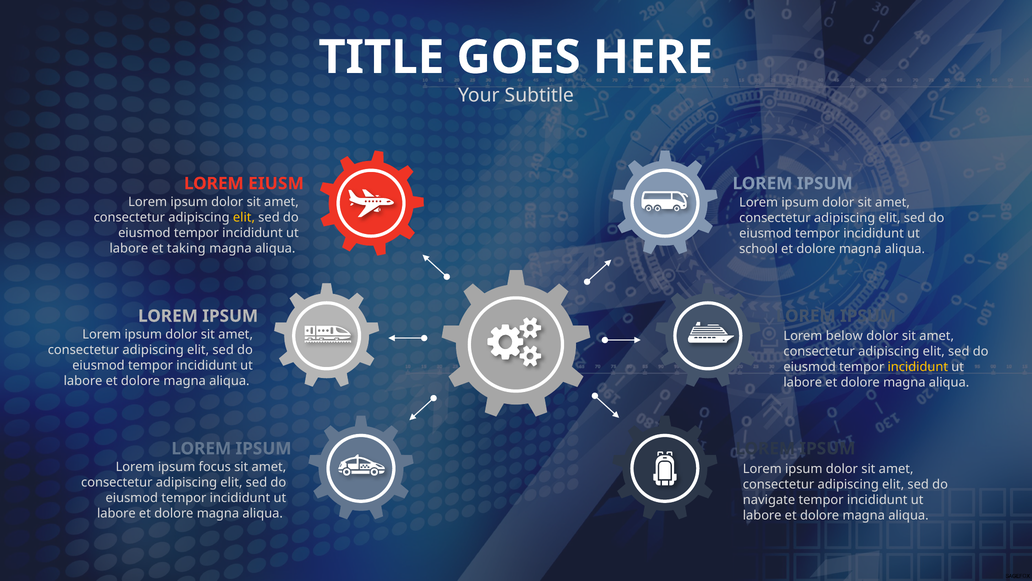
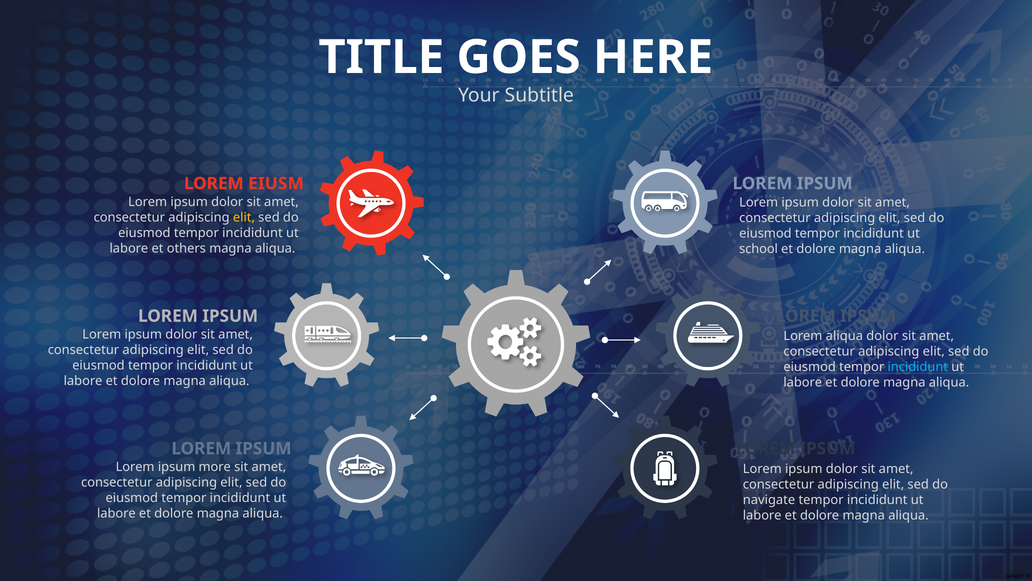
taking: taking -> others
Lorem below: below -> aliqua
incididunt at (918, 367) colour: yellow -> light blue
focus: focus -> more
